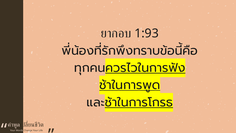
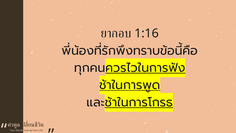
1:93: 1:93 -> 1:16
